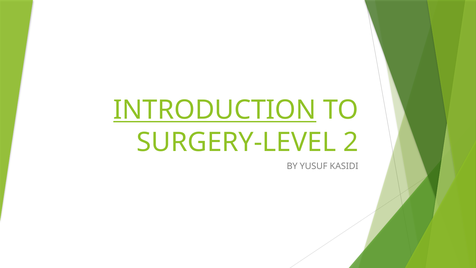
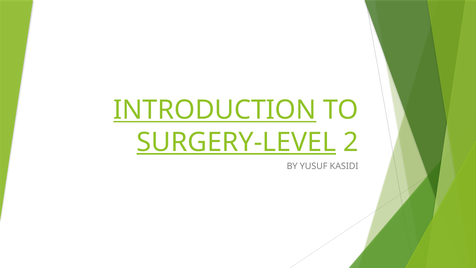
SURGERY-LEVEL underline: none -> present
